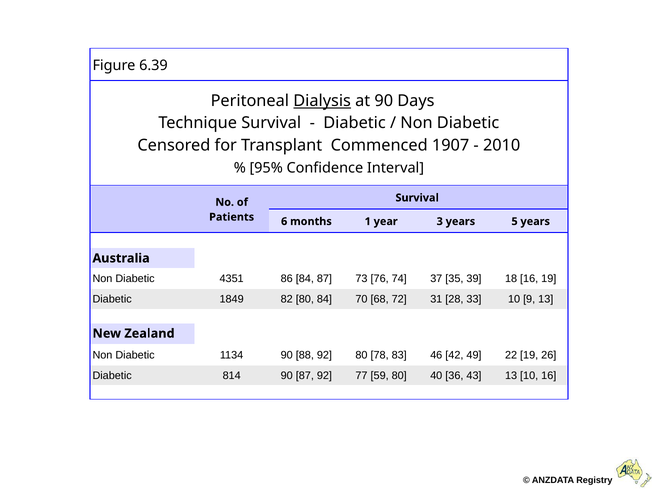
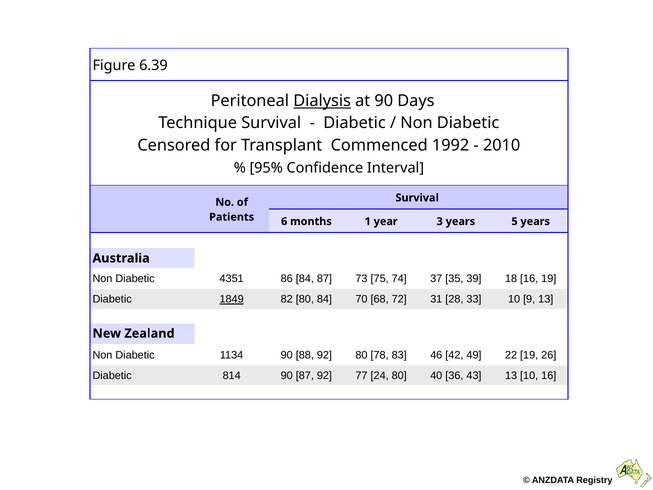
1907: 1907 -> 1992
76: 76 -> 75
1849 underline: none -> present
59: 59 -> 24
